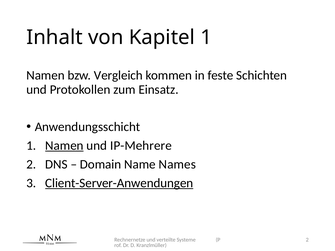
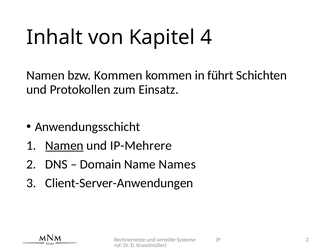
Kapitel 1: 1 -> 4
bzw Vergleich: Vergleich -> Kommen
feste: feste -> führt
Client-Server-Anwendungen underline: present -> none
